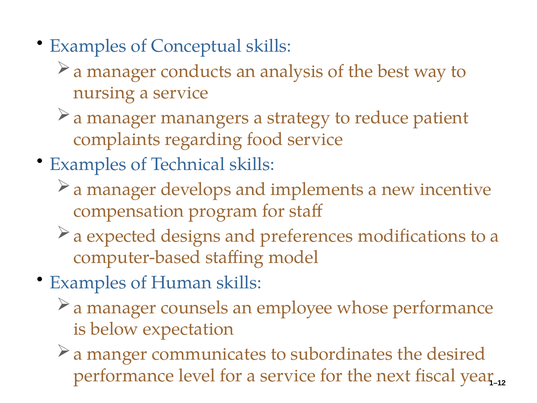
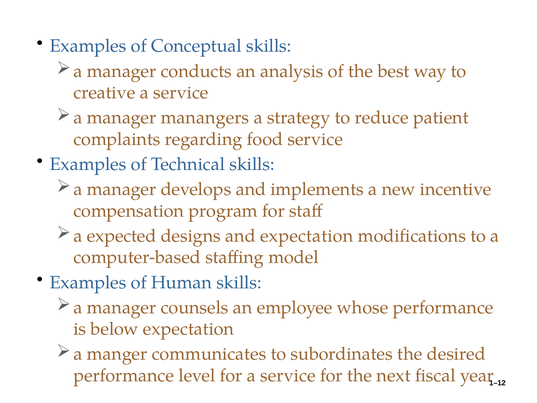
nursing: nursing -> creative
and preferences: preferences -> expectation
